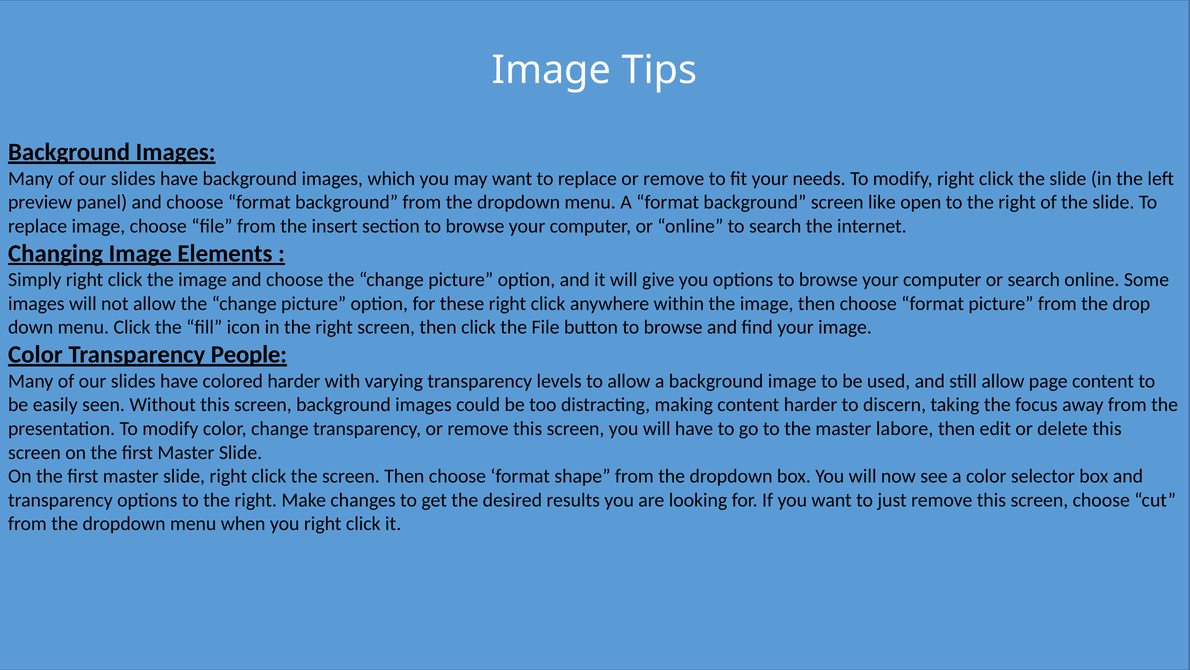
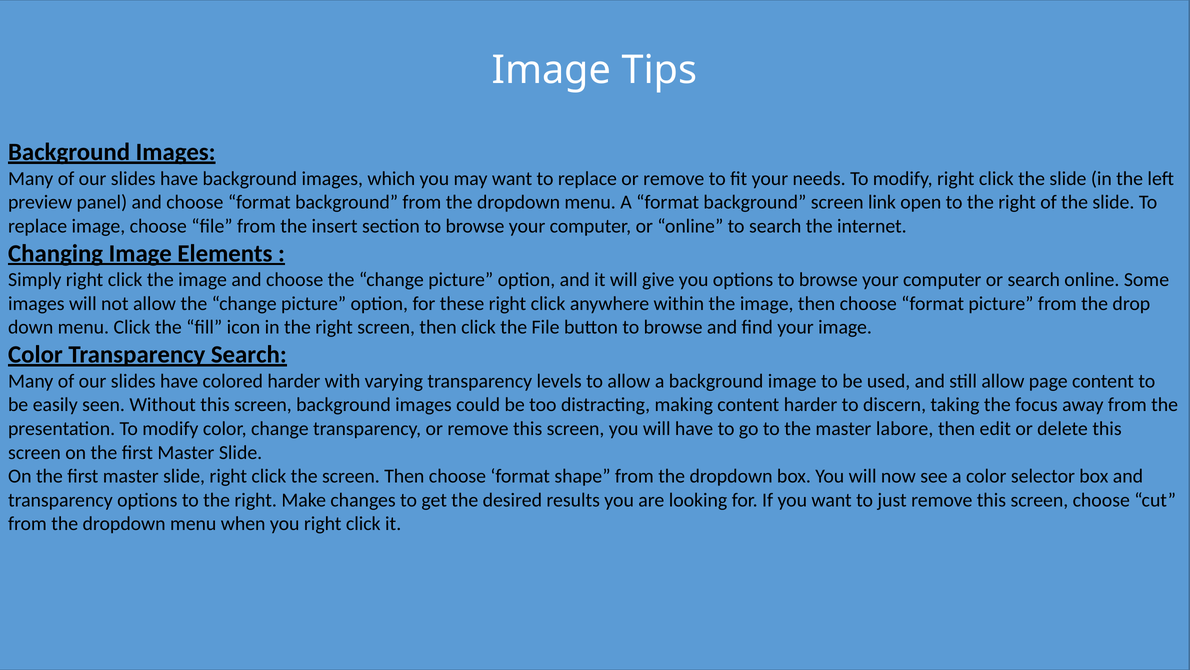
like: like -> link
Transparency People: People -> Search
